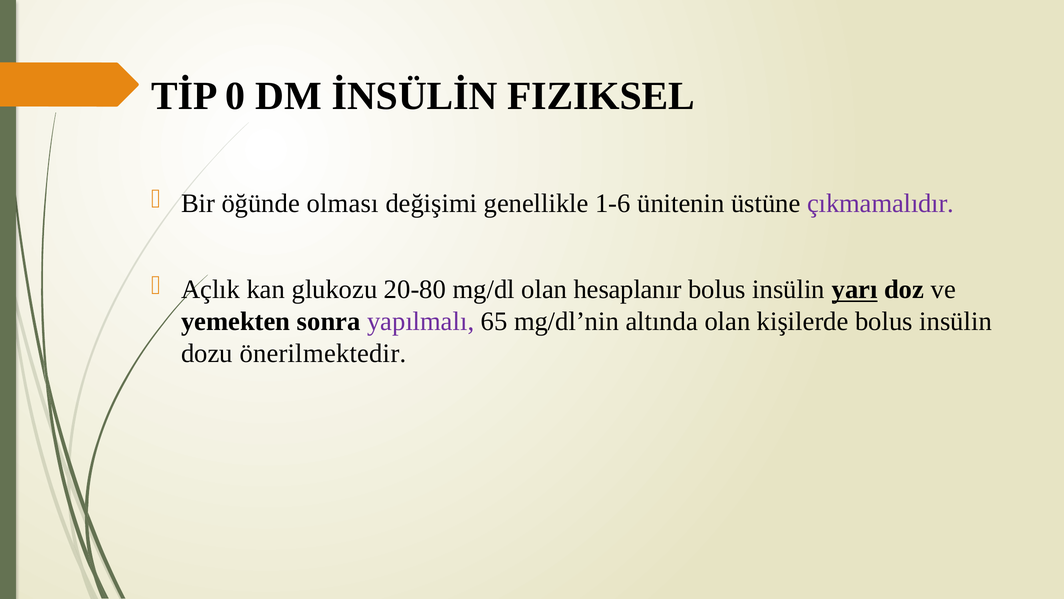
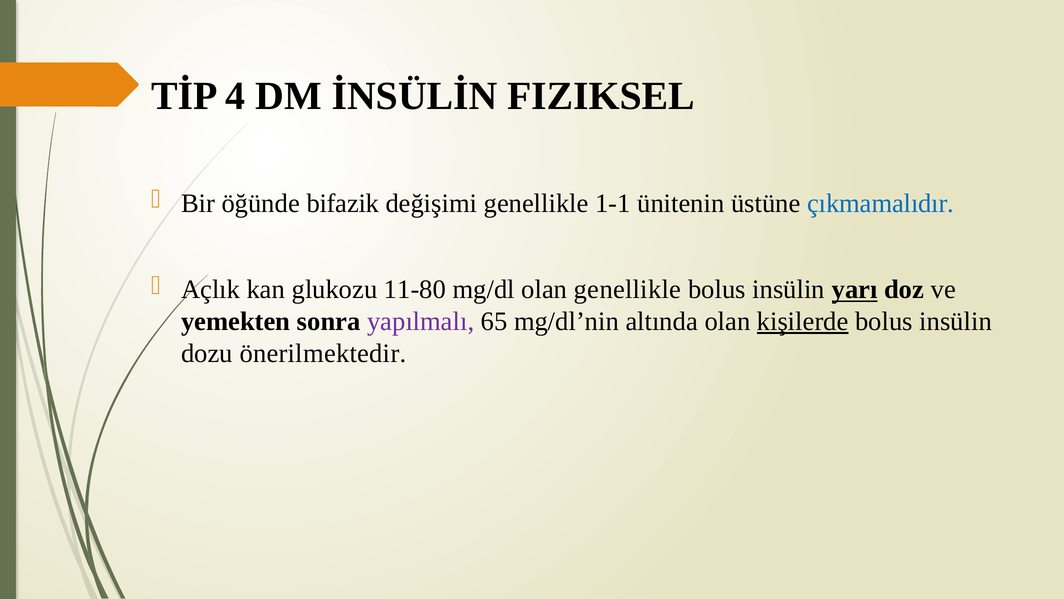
0: 0 -> 4
olması: olması -> bifazik
1-6: 1-6 -> 1-1
çıkmamalıdır colour: purple -> blue
20-80: 20-80 -> 11-80
olan hesaplanır: hesaplanır -> genellikle
kişilerde underline: none -> present
